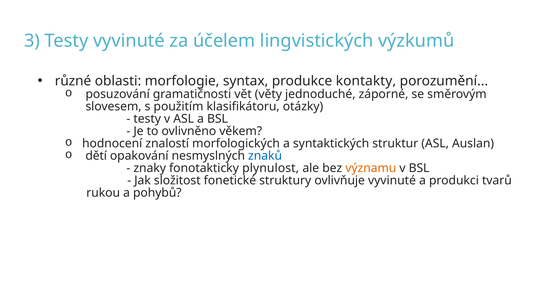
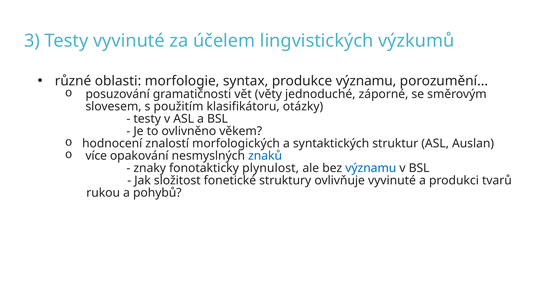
produkce kontakty: kontakty -> významu
dětí: dětí -> více
významu at (371, 168) colour: orange -> blue
